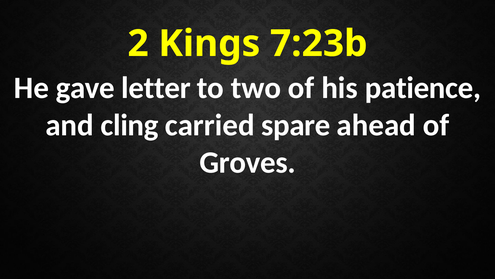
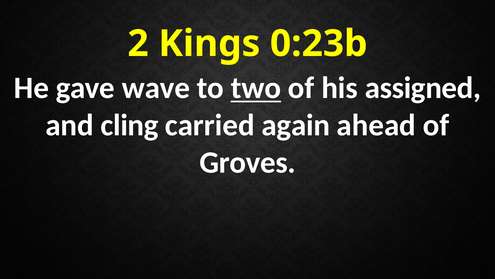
7:23b: 7:23b -> 0:23b
letter: letter -> wave
two underline: none -> present
patience: patience -> assigned
spare: spare -> again
